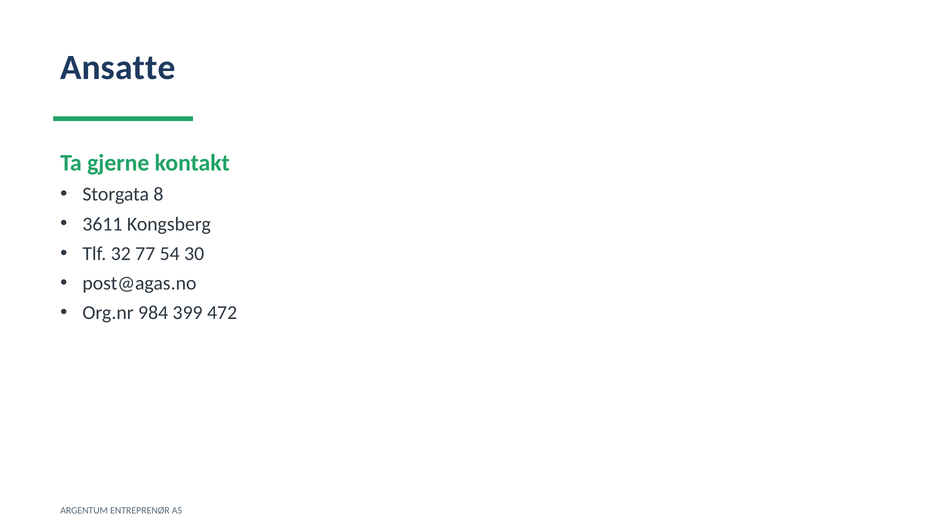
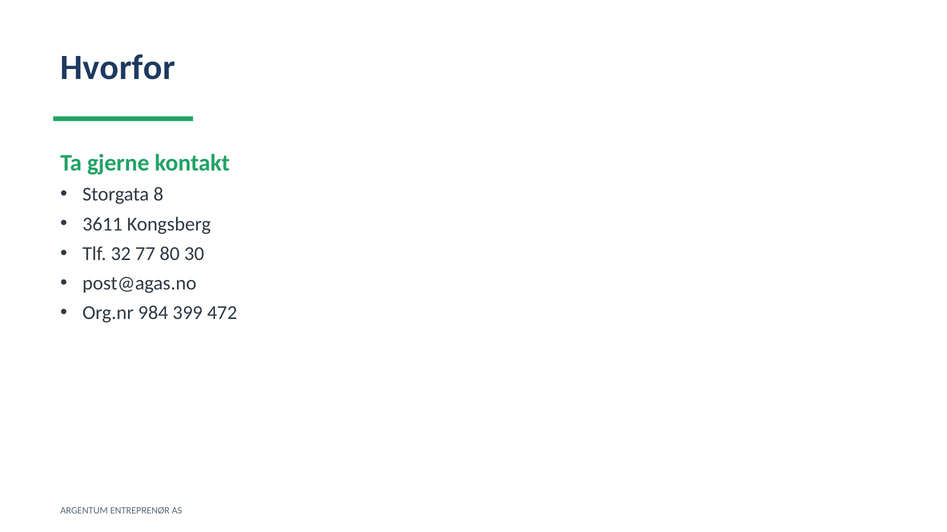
Ansatte: Ansatte -> Hvorfor
54: 54 -> 80
